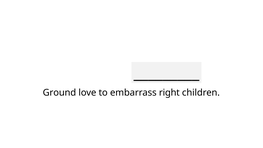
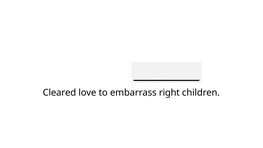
Ground: Ground -> Cleared
